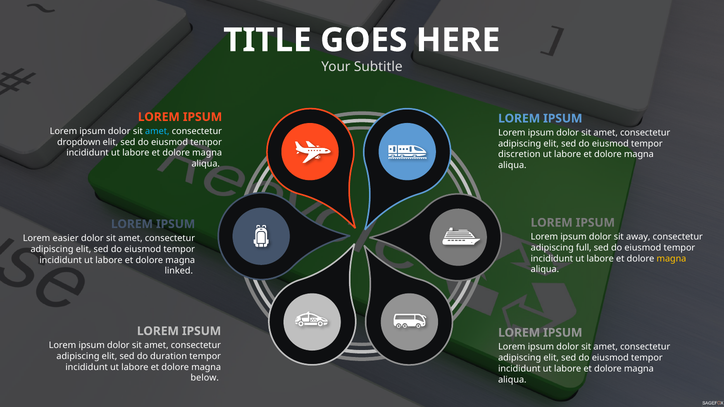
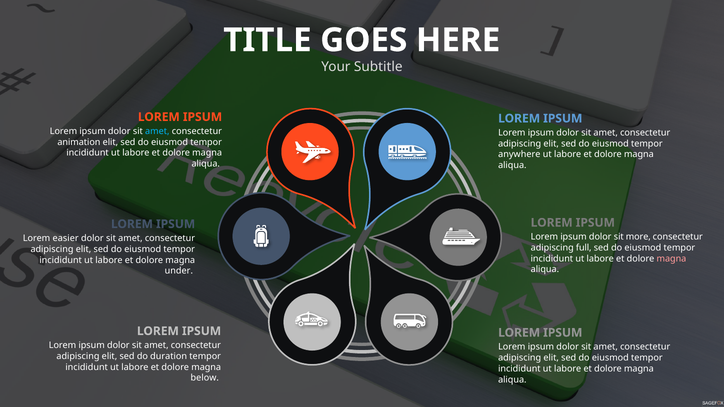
dropdown: dropdown -> animation
discretion: discretion -> anywhere
away: away -> more
magna at (671, 259) colour: yellow -> pink
linked: linked -> under
